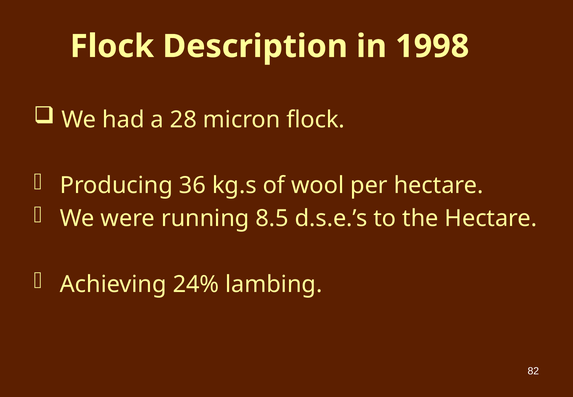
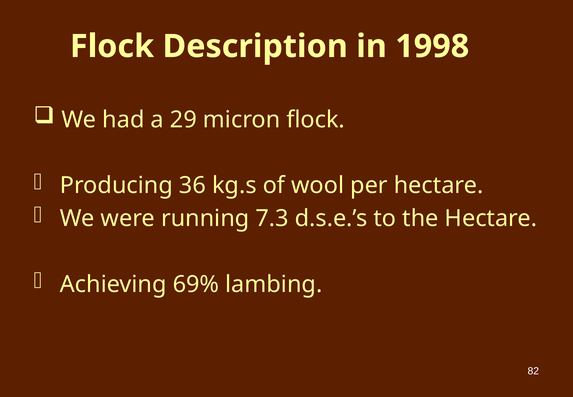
28: 28 -> 29
8.5: 8.5 -> 7.3
24%: 24% -> 69%
